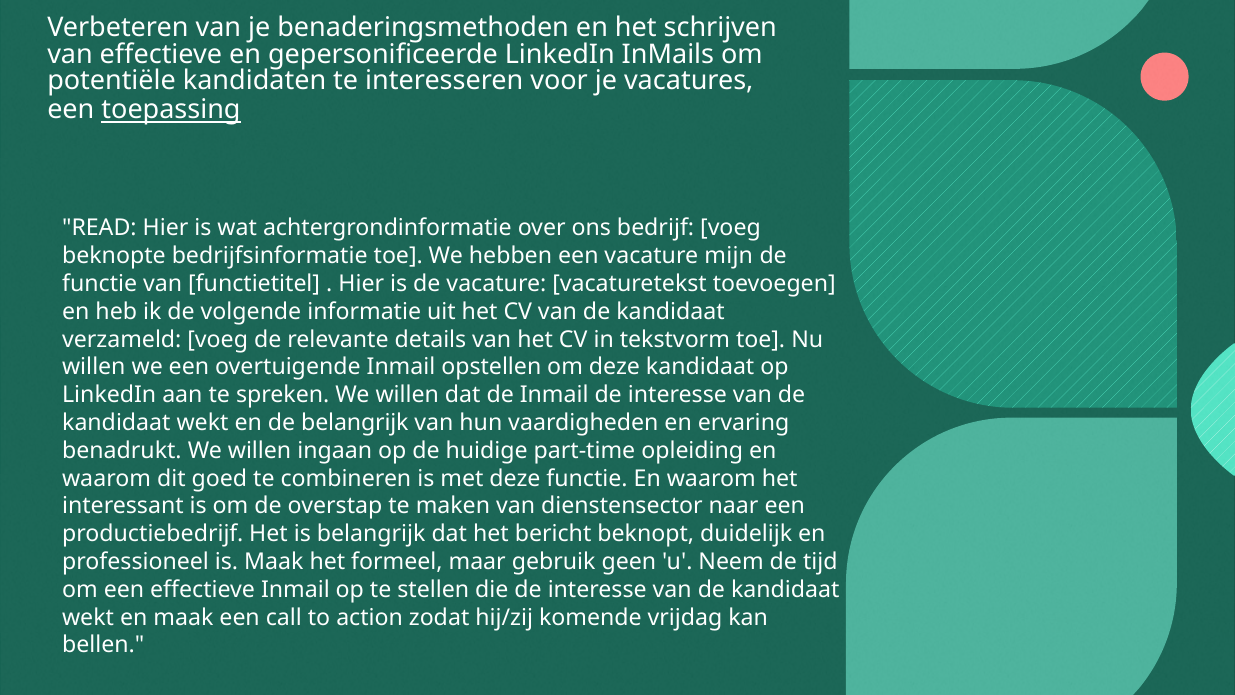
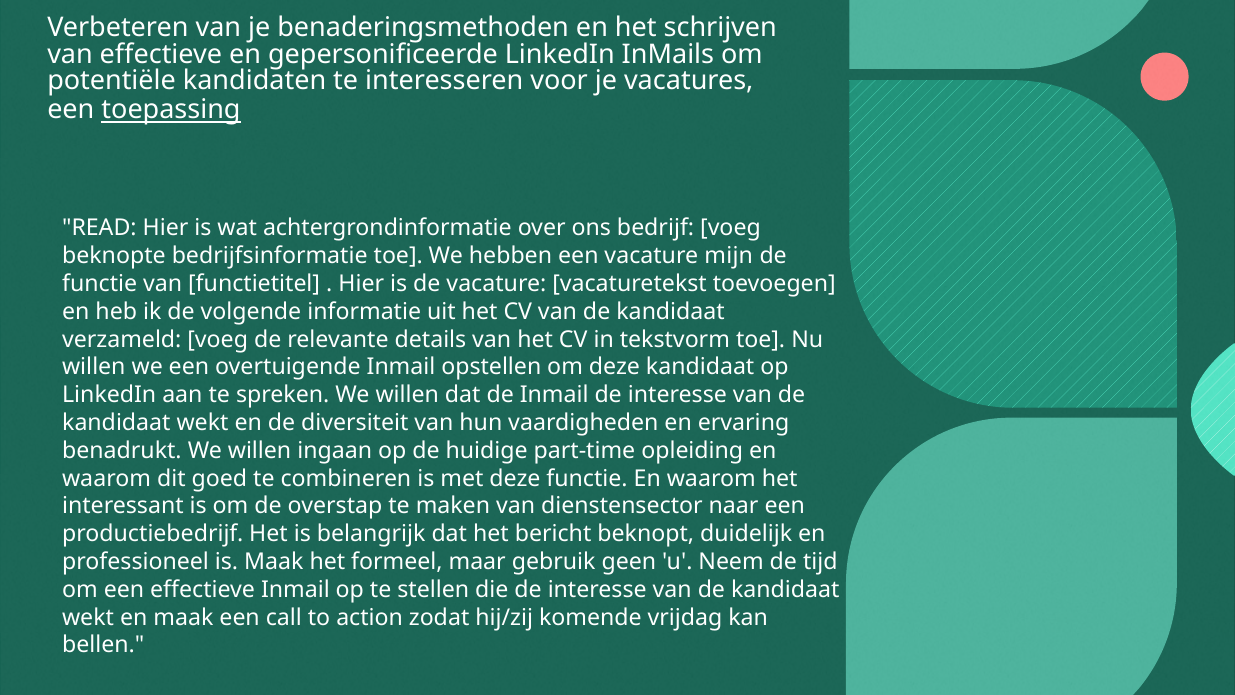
de belangrijk: belangrijk -> diversiteit
